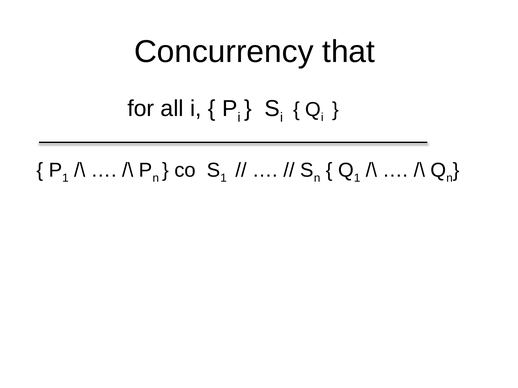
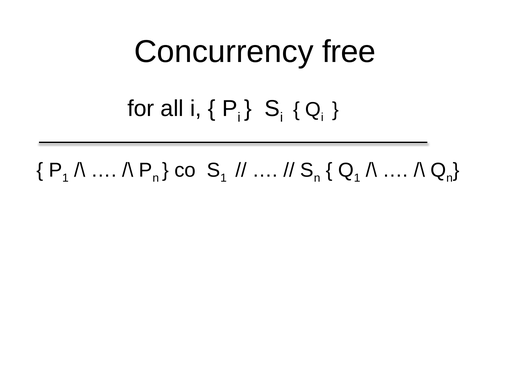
that: that -> free
